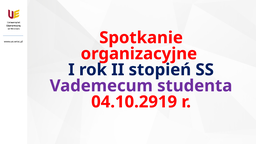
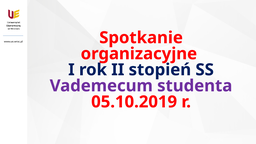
04.10.2919: 04.10.2919 -> 05.10.2019
